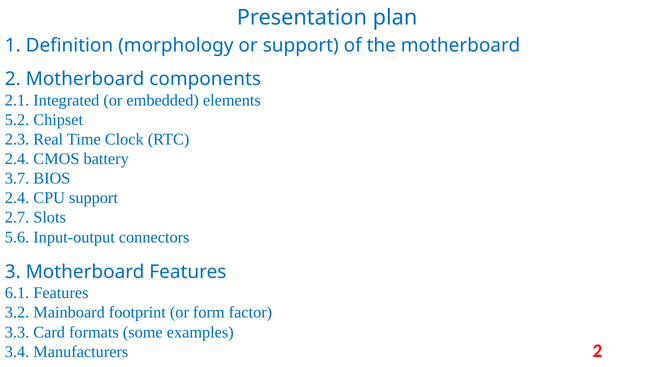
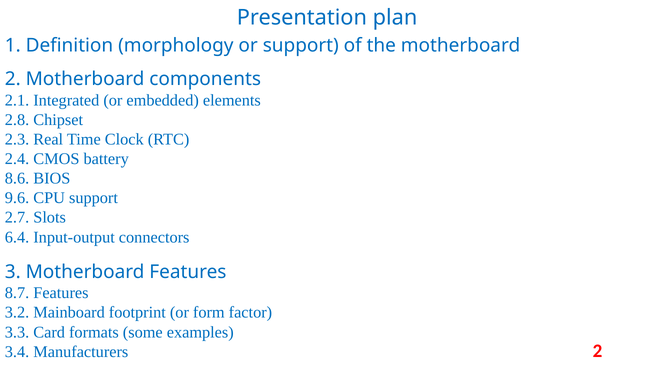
5.2: 5.2 -> 2.8
3.7: 3.7 -> 8.6
2.4 at (17, 198): 2.4 -> 9.6
5.6: 5.6 -> 6.4
6.1: 6.1 -> 8.7
